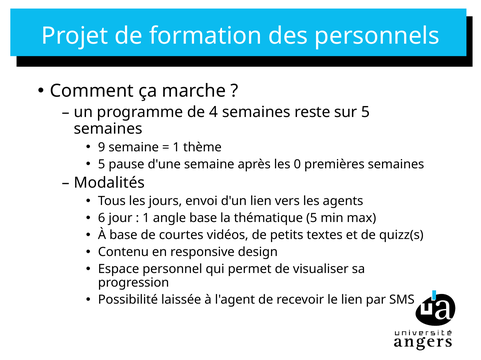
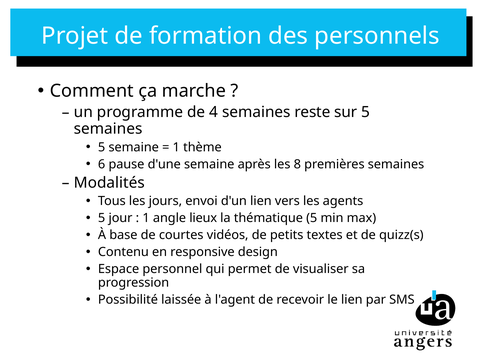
9 at (102, 147): 9 -> 5
5 at (102, 165): 5 -> 6
0: 0 -> 8
6 at (102, 219): 6 -> 5
angle base: base -> lieux
